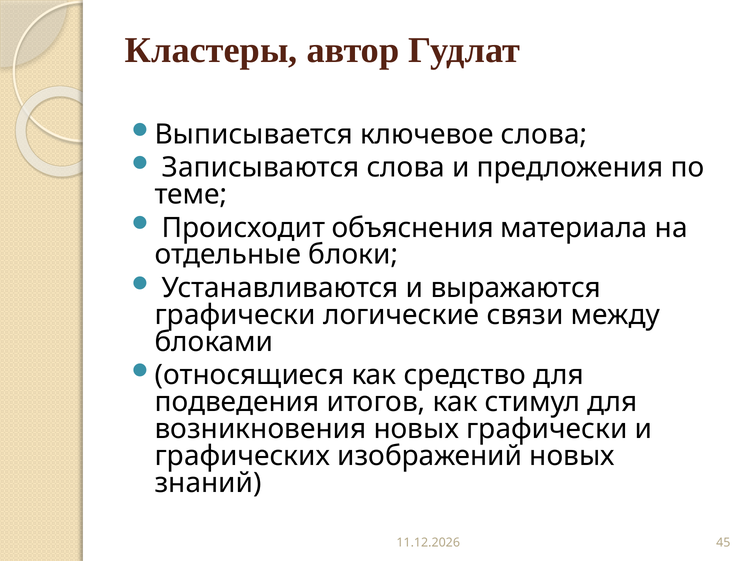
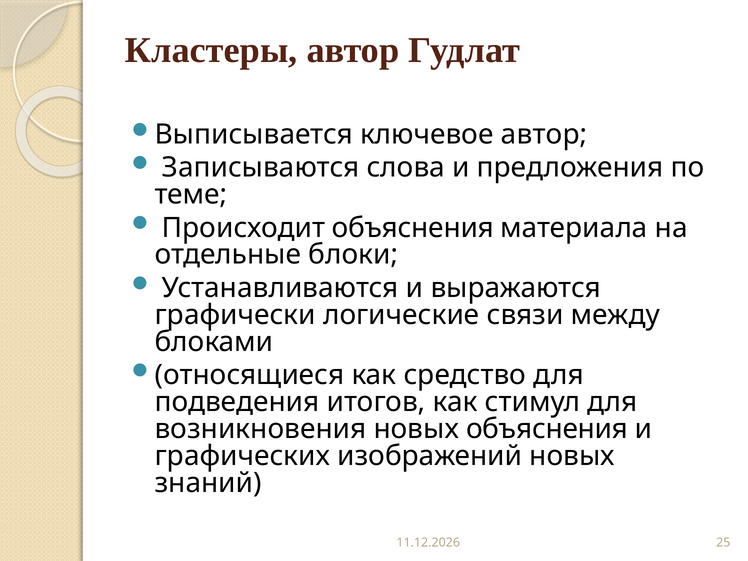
ключевое слова: слова -> автор
новых графически: графически -> объяснения
45: 45 -> 25
